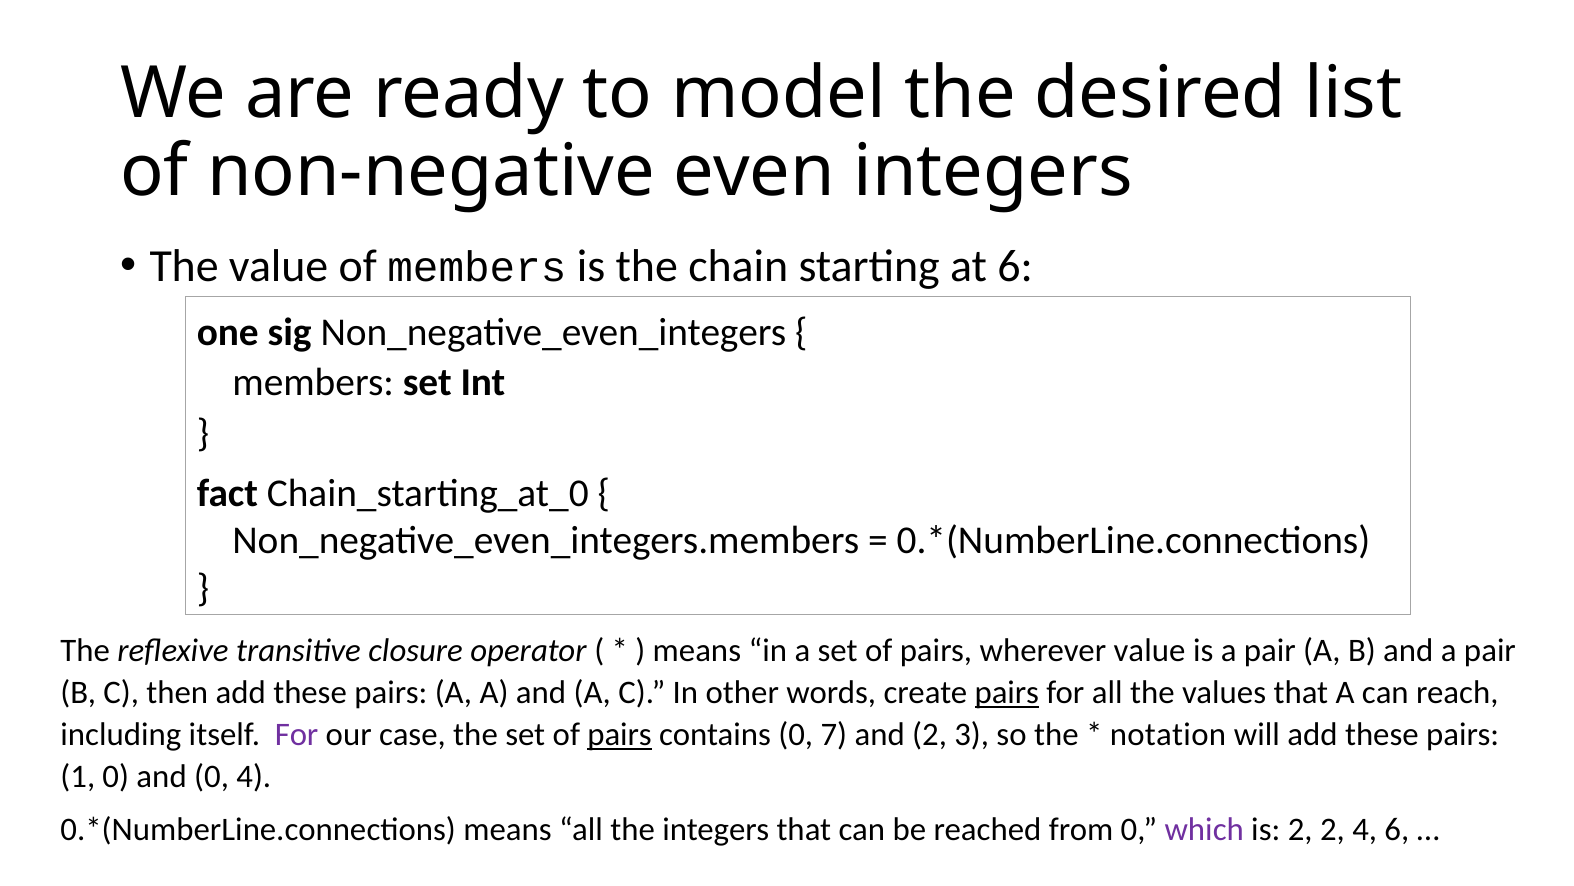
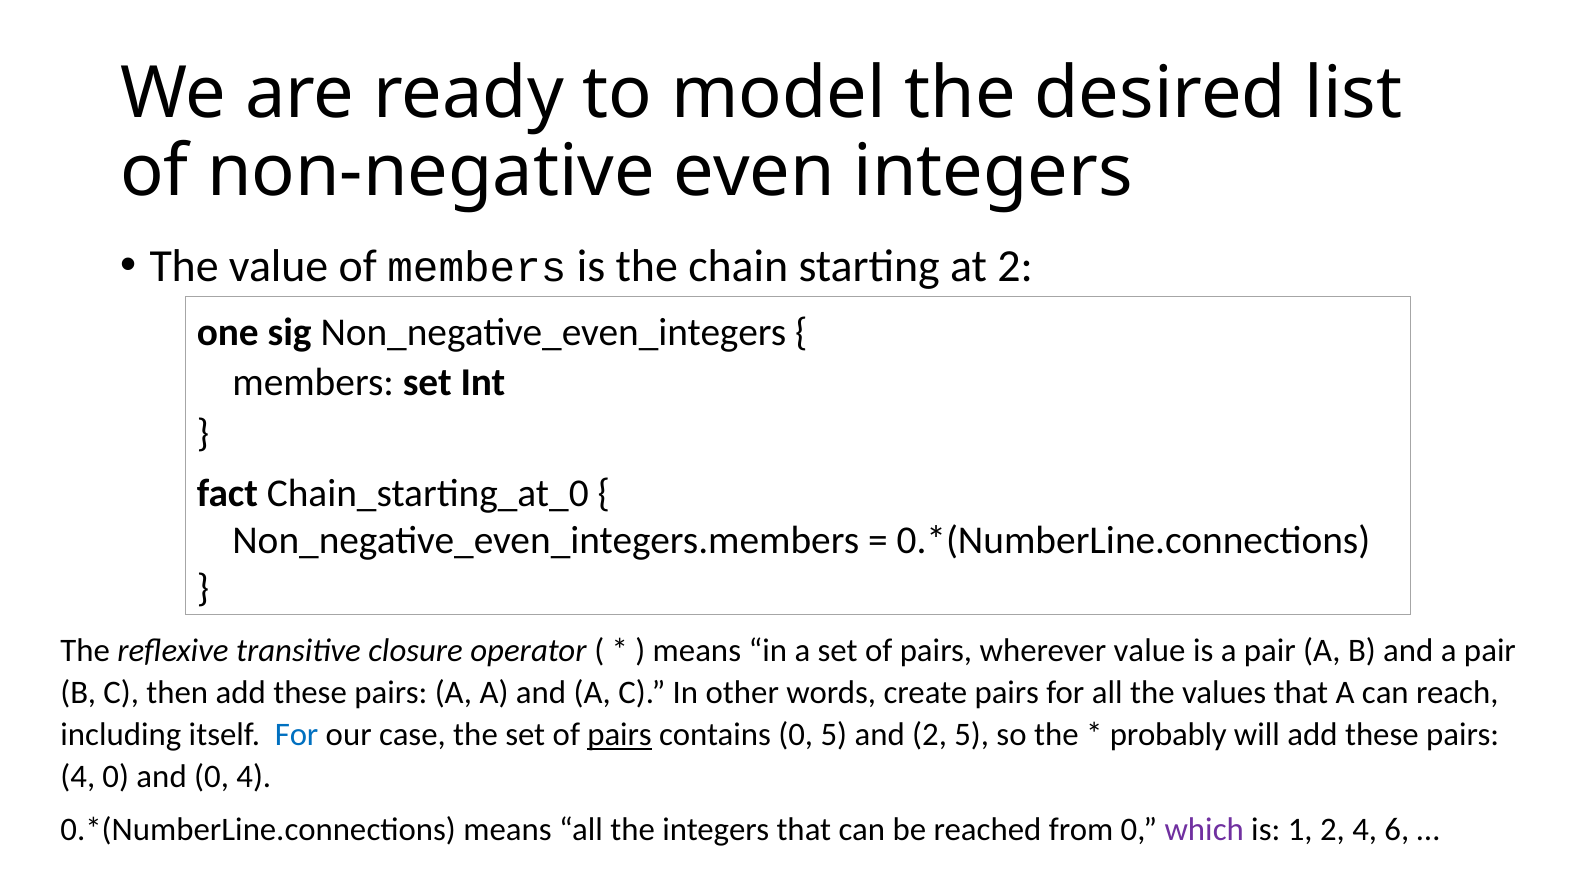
at 6: 6 -> 2
pairs at (1007, 692) underline: present -> none
For at (297, 734) colour: purple -> blue
0 7: 7 -> 5
2 3: 3 -> 5
notation: notation -> probably
1 at (78, 776): 1 -> 4
is 2: 2 -> 1
